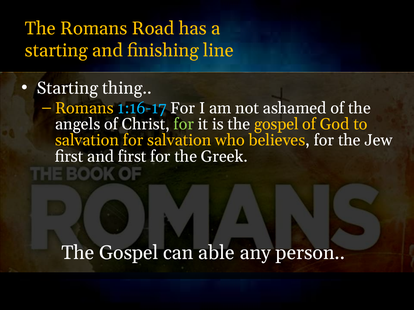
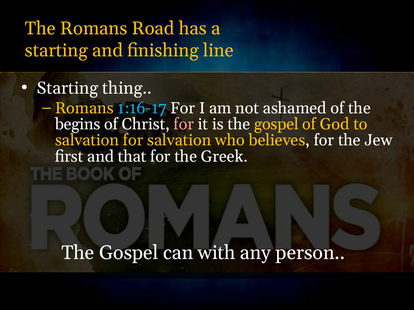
angels: angels -> begins
for at (184, 124) colour: light green -> pink
and first: first -> that
able: able -> with
